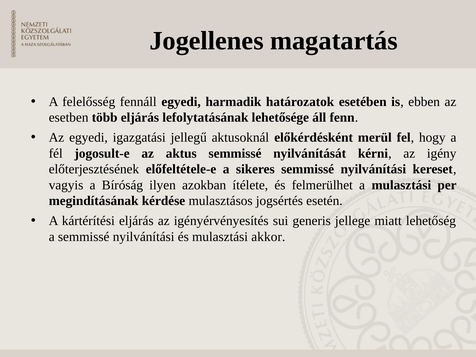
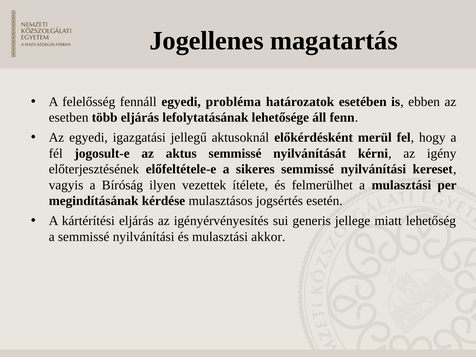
harmadik: harmadik -> probléma
azokban: azokban -> vezettek
